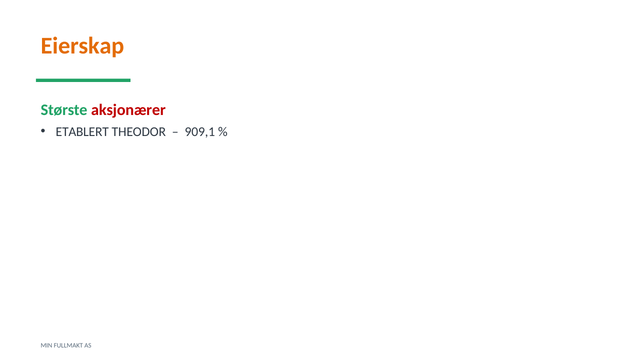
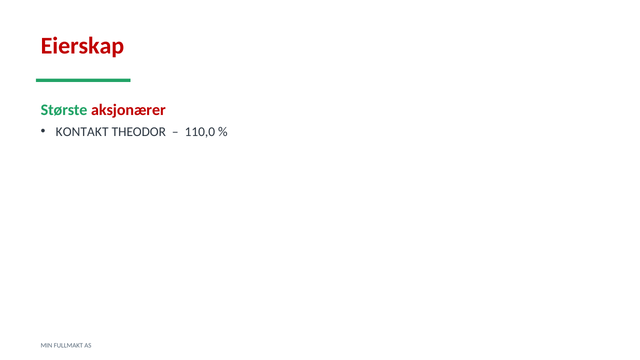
Eierskap colour: orange -> red
ETABLERT: ETABLERT -> KONTAKT
909,1: 909,1 -> 110,0
